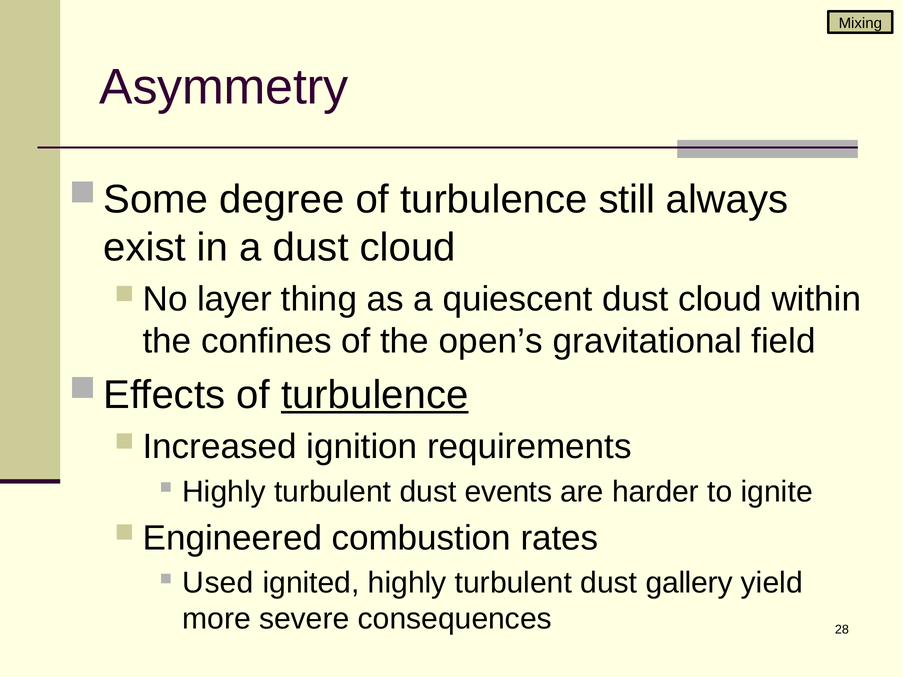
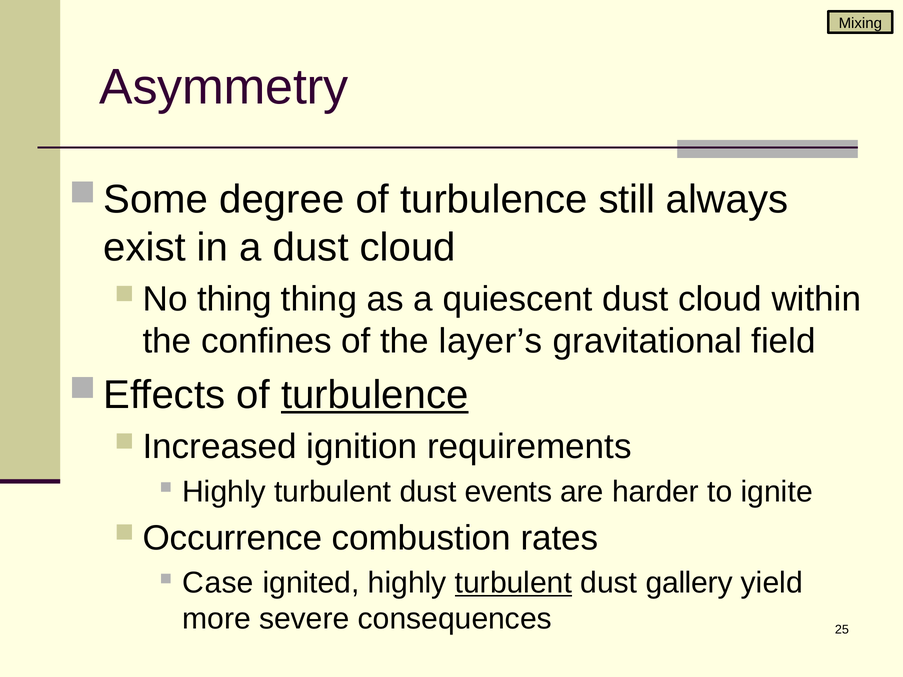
No layer: layer -> thing
open’s: open’s -> layer’s
Engineered: Engineered -> Occurrence
Used: Used -> Case
turbulent at (513, 583) underline: none -> present
28: 28 -> 25
